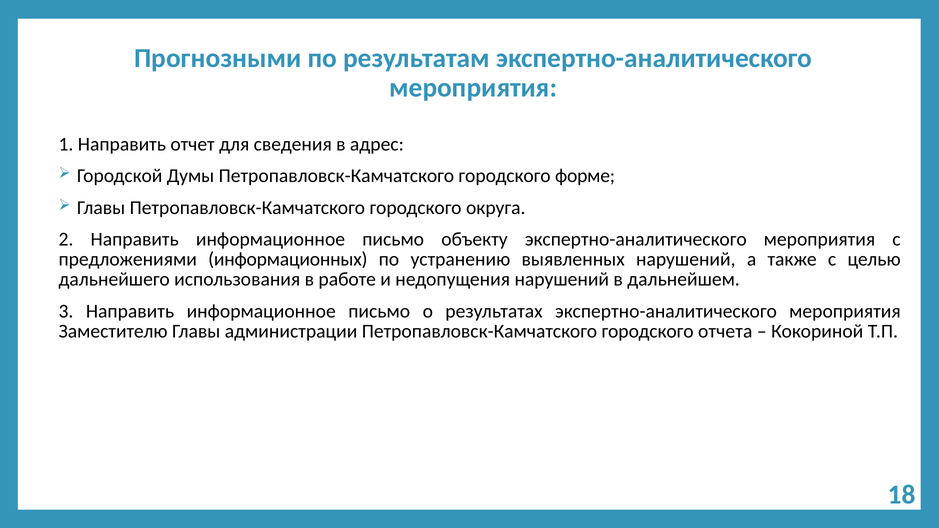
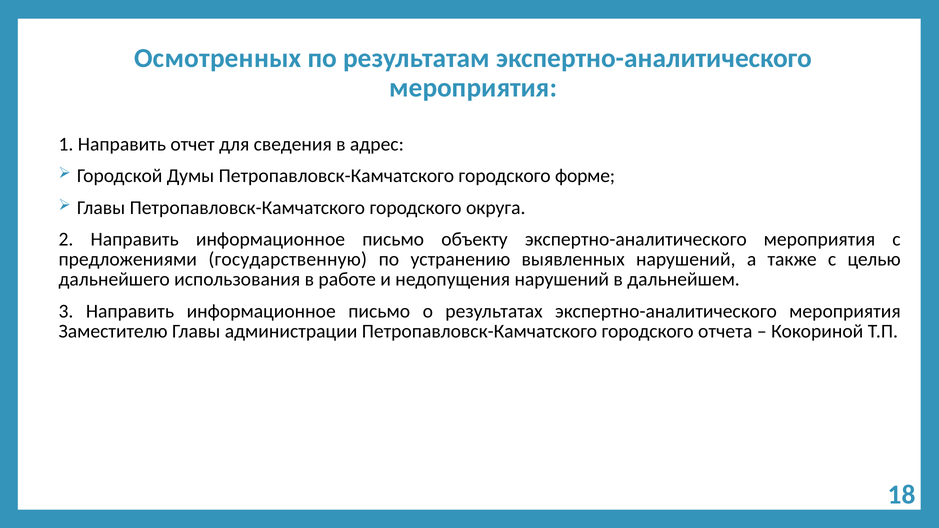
Прогнозными: Прогнозными -> Осмотренных
информационных: информационных -> государственную
